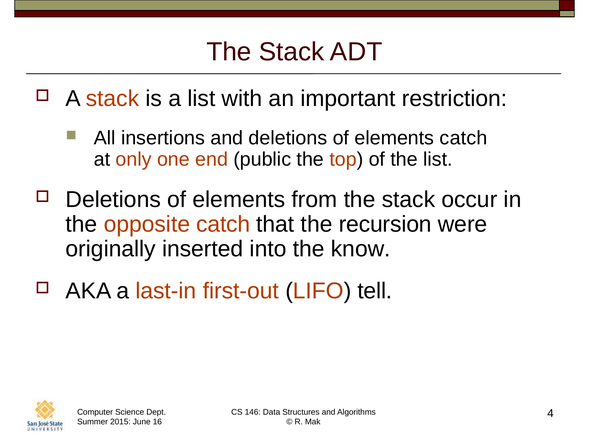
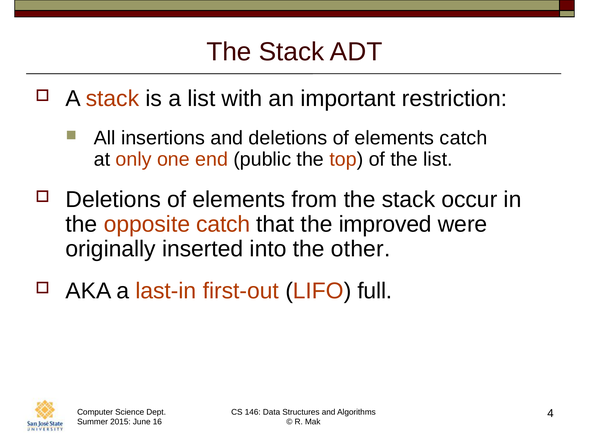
recursion: recursion -> improved
know: know -> other
tell: tell -> full
